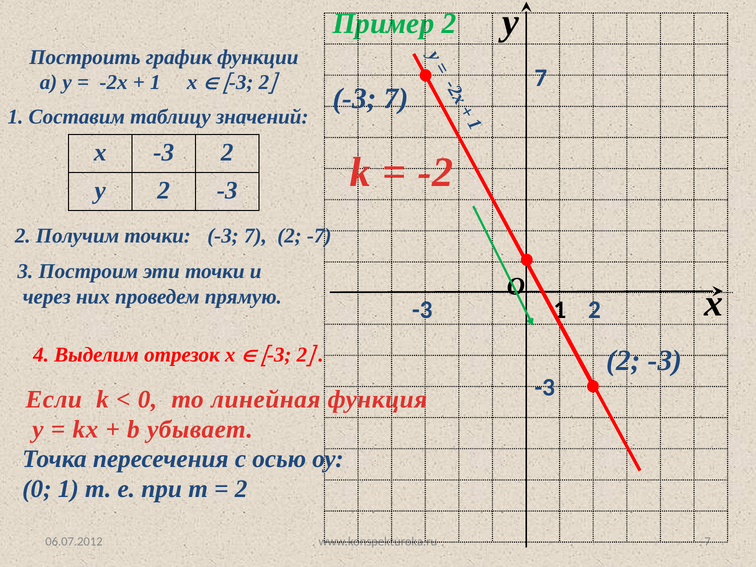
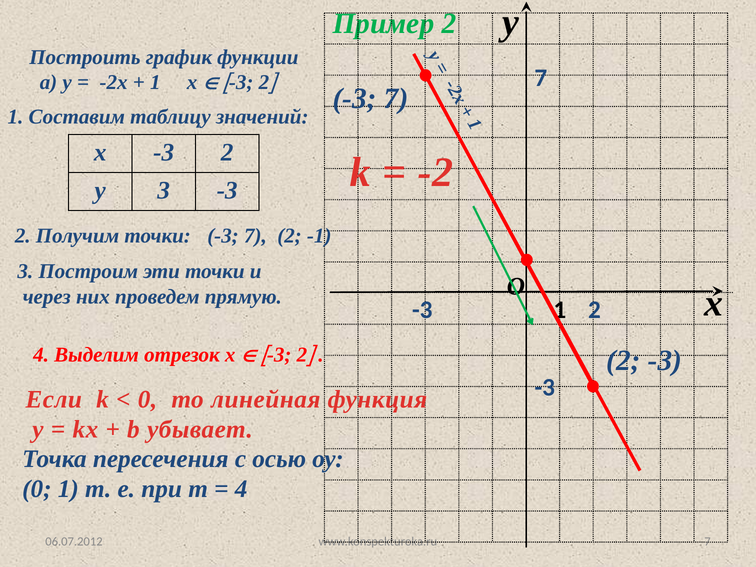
у 2: 2 -> 3
-7: -7 -> -1
2 at (241, 489): 2 -> 4
